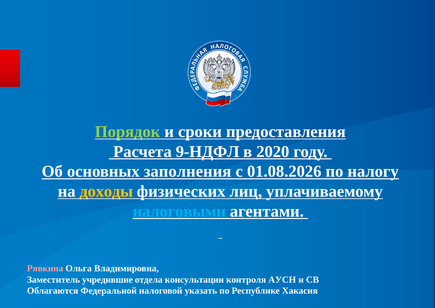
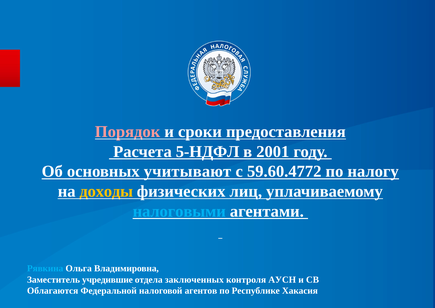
Порядок colour: light green -> pink
9-НДФЛ: 9-НДФЛ -> 5-НДФЛ
2020: 2020 -> 2001
заполнения: заполнения -> учитывают
01.08.2026: 01.08.2026 -> 59.60.4772
Рявкина colour: pink -> light blue
консультации: консультации -> заключенных
указать: указать -> агентов
